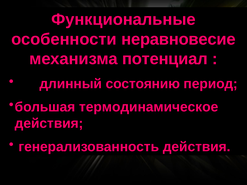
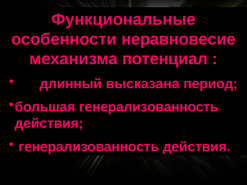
состоянию: состоянию -> высказана
большая термодинамическое: термодинамическое -> генерализованность
